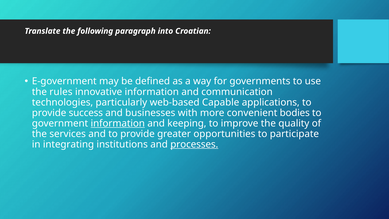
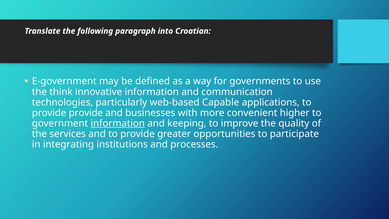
rules: rules -> think
provide success: success -> provide
bodies: bodies -> higher
processes underline: present -> none
